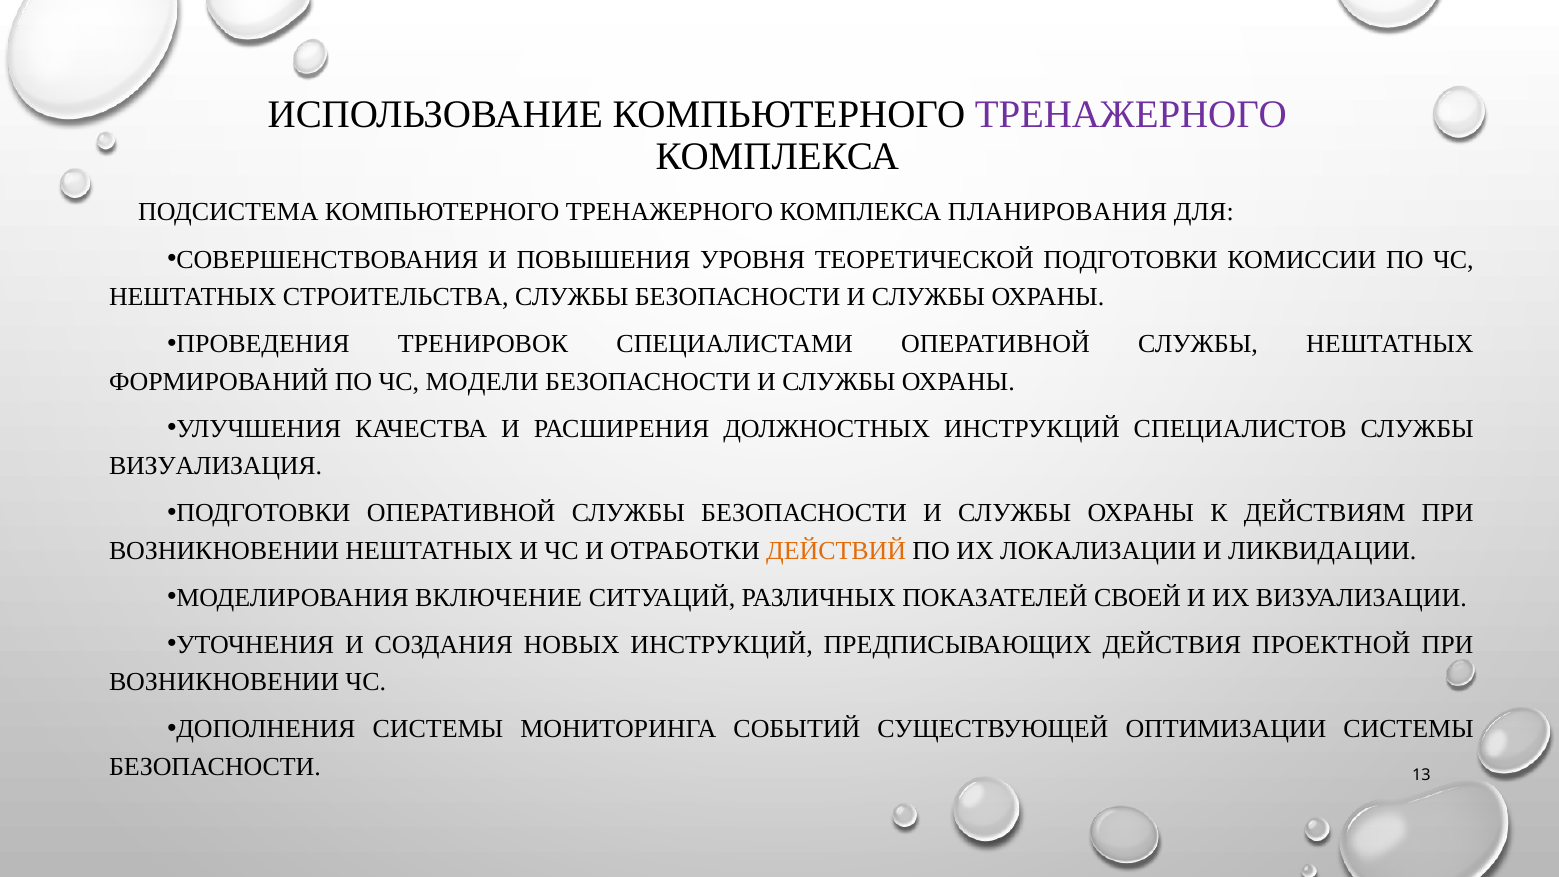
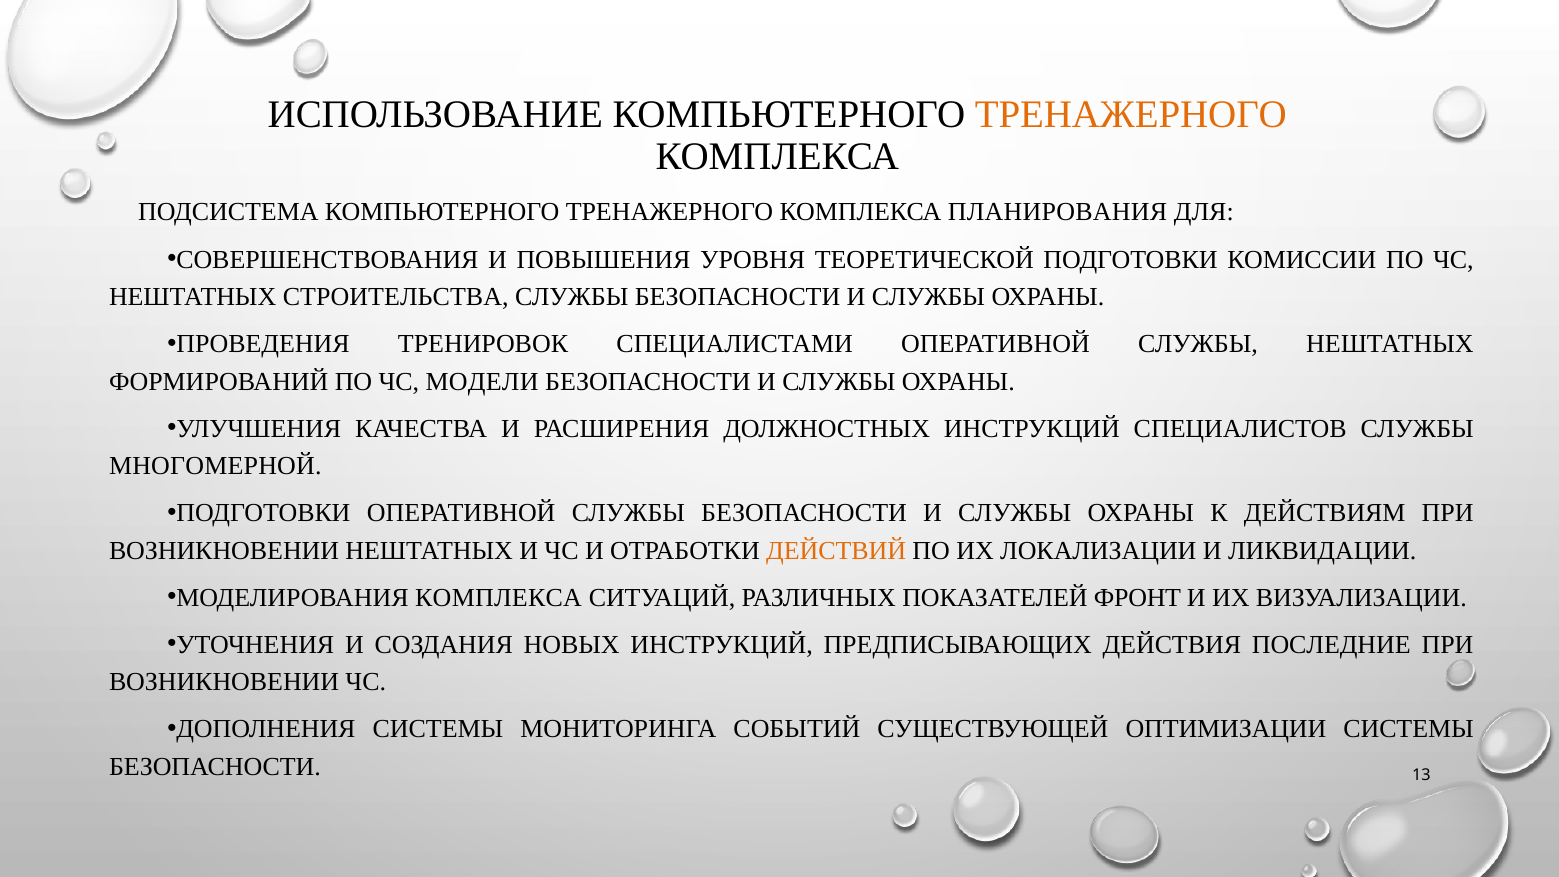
ТРЕНАЖЕРНОГО at (1131, 114) colour: purple -> orange
ВИЗУАЛИЗАЦИЯ: ВИЗУАЛИЗАЦИЯ -> МНОГОМЕРНОЙ
МОДЕЛИРОВАНИЯ ВКЛЮЧЕНИЕ: ВКЛЮЧЕНИЕ -> КОМПЛЕКСА
СВОЕЙ: СВОЕЙ -> ФРОНТ
ПРОЕКТНОЙ: ПРОЕКТНОЙ -> ПОСЛЕДНИЕ
